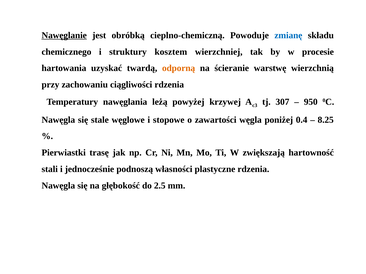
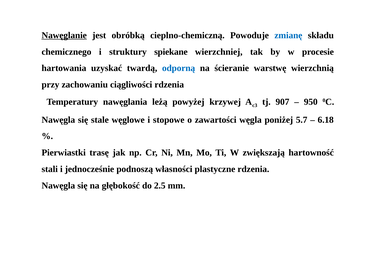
kosztem: kosztem -> spiekane
odporną colour: orange -> blue
307: 307 -> 907
0.4: 0.4 -> 5.7
8.25: 8.25 -> 6.18
